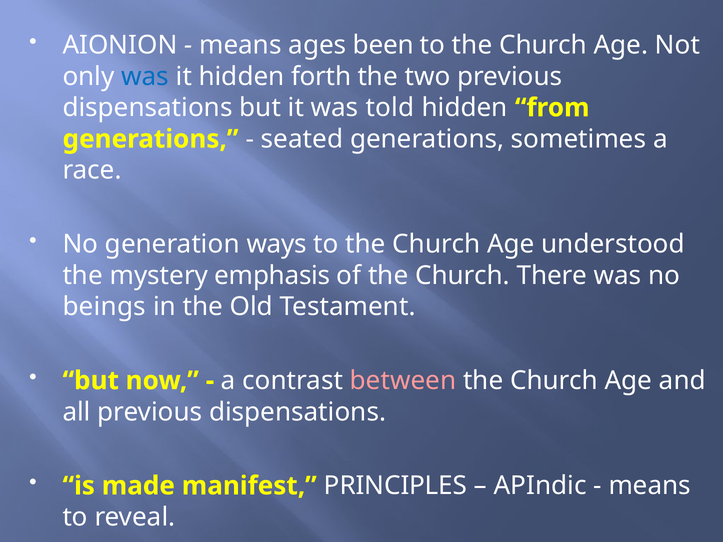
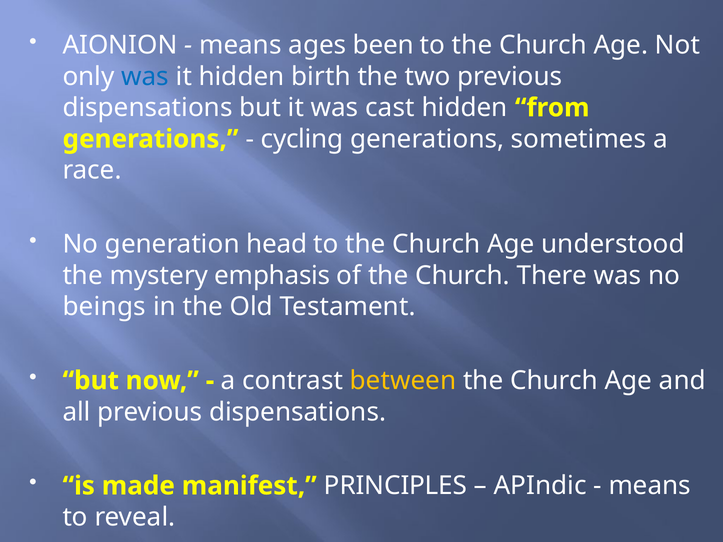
forth: forth -> birth
told: told -> cast
seated: seated -> cycling
ways: ways -> head
between colour: pink -> yellow
